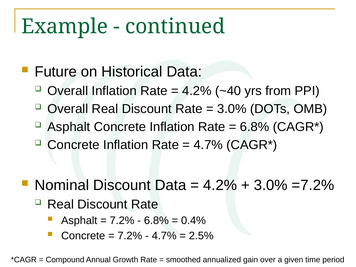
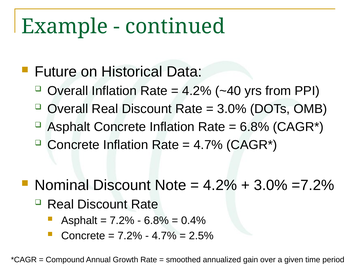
Discount Data: Data -> Note
